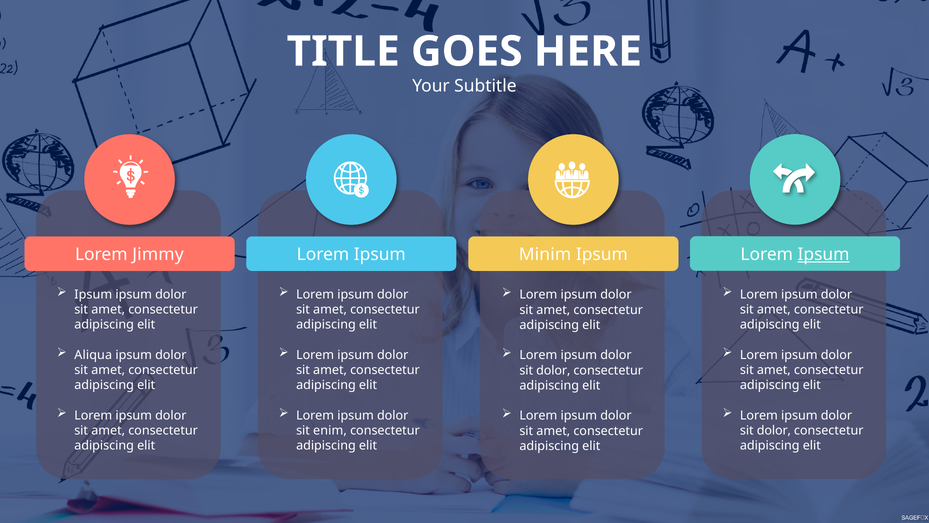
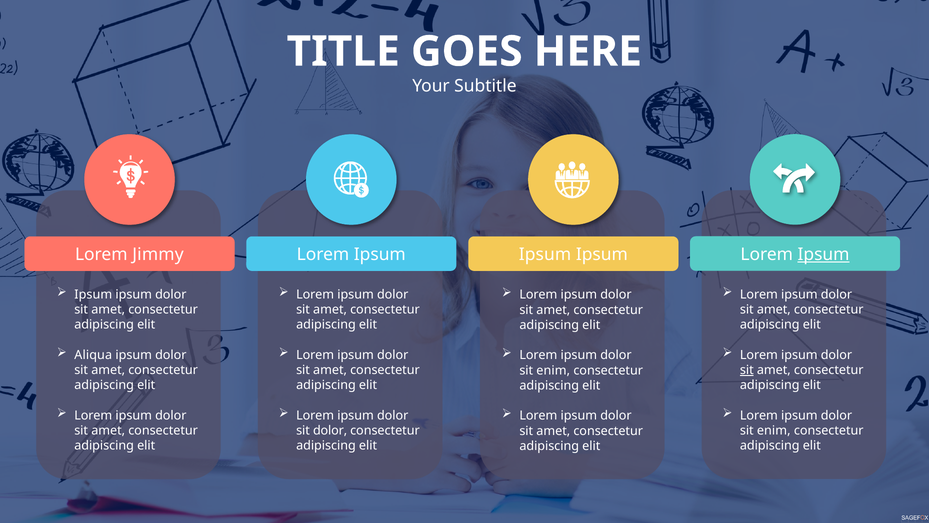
Lorem Ipsum Minim: Minim -> Ipsum
sit at (747, 370) underline: none -> present
dolor at (553, 370): dolor -> enim
sit enim: enim -> dolor
dolor at (774, 430): dolor -> enim
